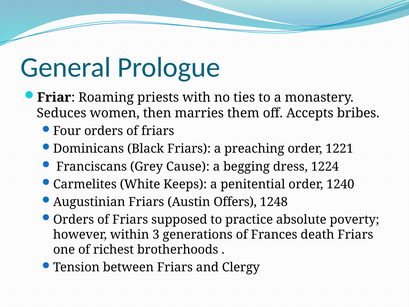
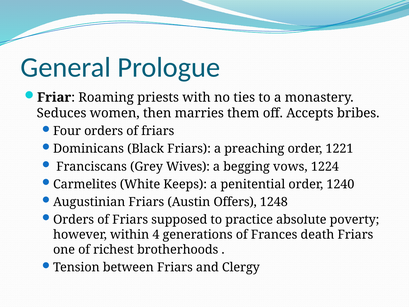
Cause: Cause -> Wives
dress: dress -> vows
3: 3 -> 4
